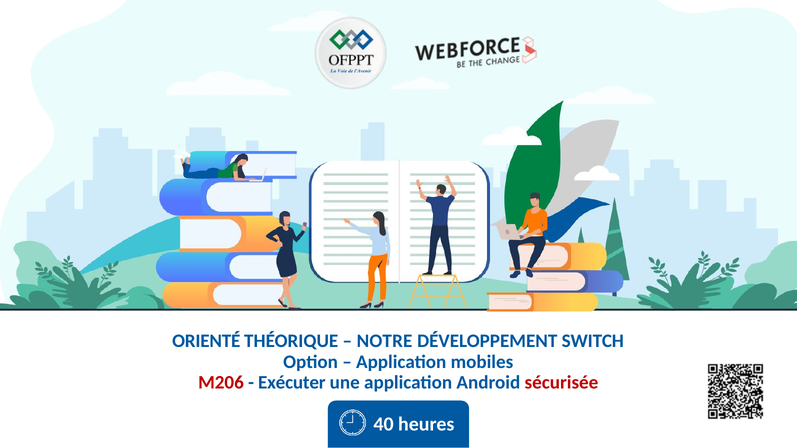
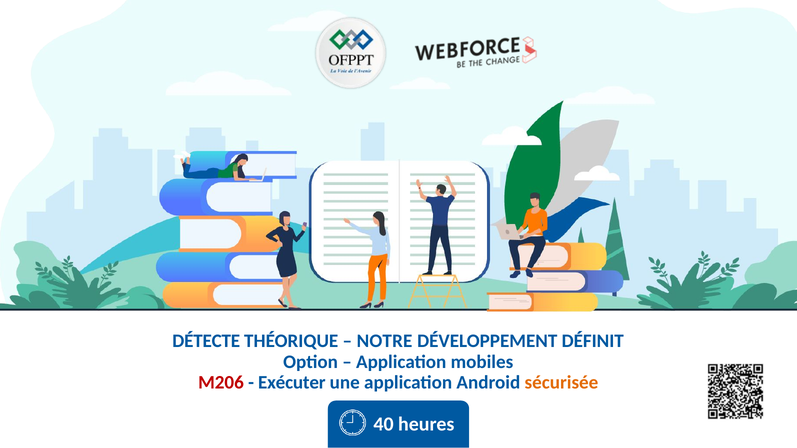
ORIENTÉ: ORIENTÉ -> DÉTECTE
SWITCH: SWITCH -> DÉFINIT
sécurisée colour: red -> orange
